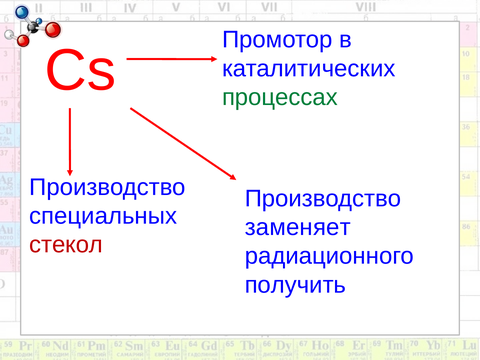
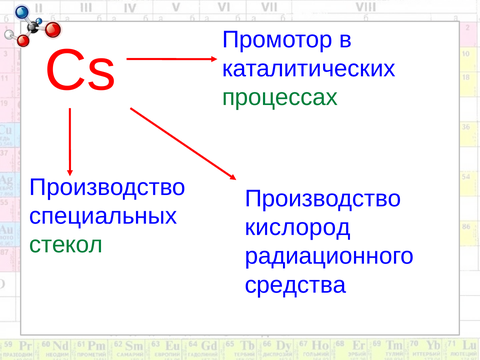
заменяет: заменяет -> кислород
стекол colour: red -> green
получить: получить -> средства
